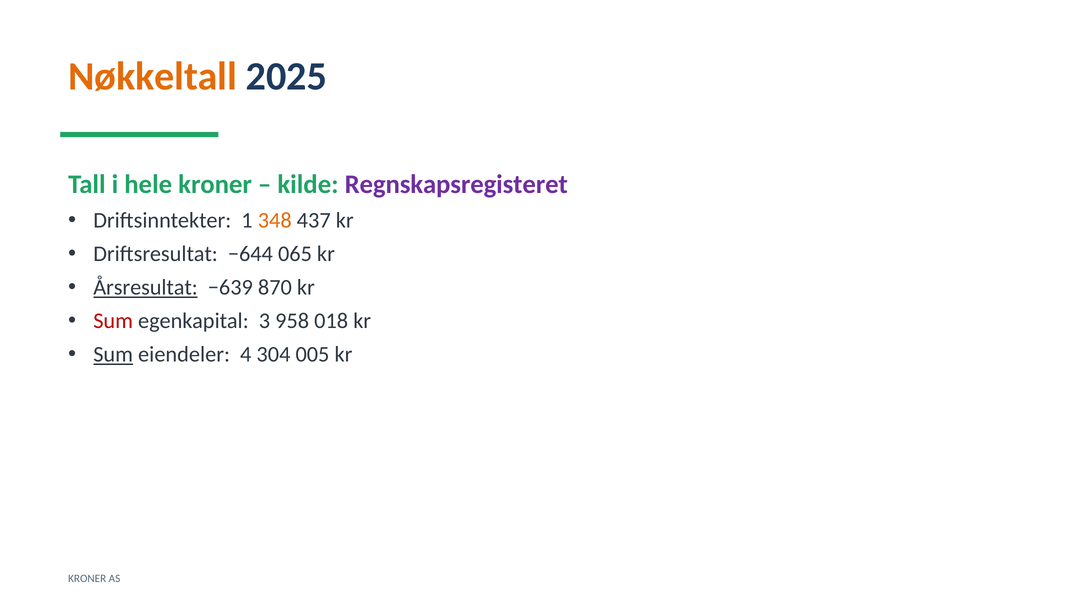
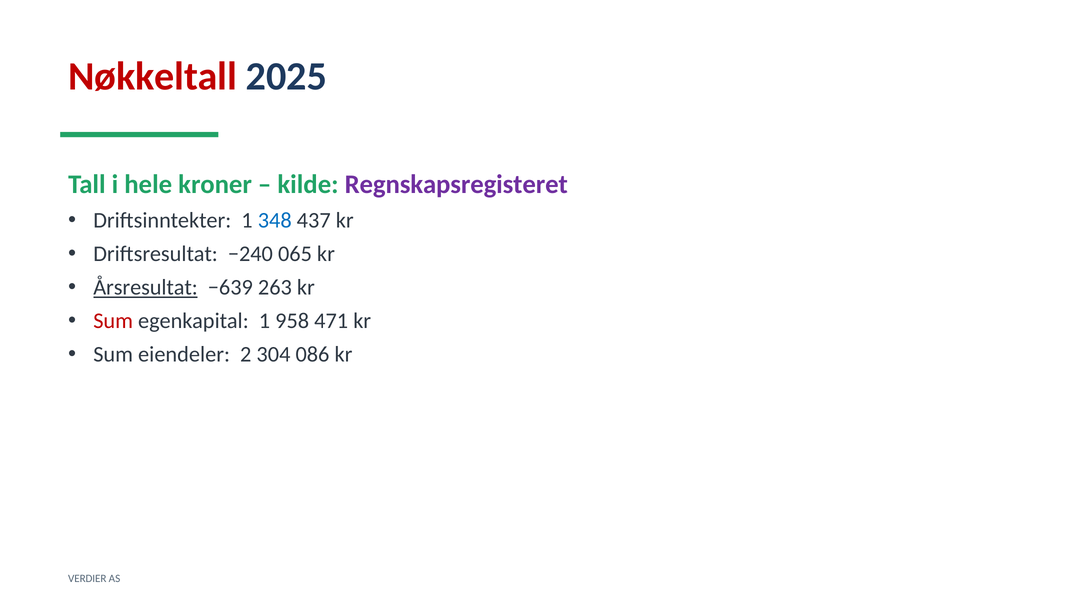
Nøkkeltall colour: orange -> red
348 colour: orange -> blue
−644: −644 -> −240
870: 870 -> 263
egenkapital 3: 3 -> 1
018: 018 -> 471
Sum at (113, 354) underline: present -> none
4: 4 -> 2
005: 005 -> 086
KRONER at (87, 578): KRONER -> VERDIER
